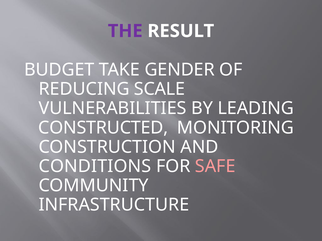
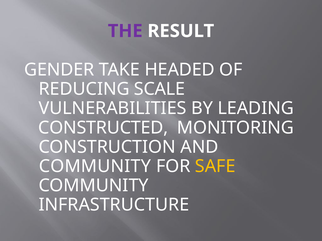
BUDGET: BUDGET -> GENDER
GENDER: GENDER -> HEADED
CONDITIONS at (95, 167): CONDITIONS -> COMMUNITY
SAFE colour: pink -> yellow
